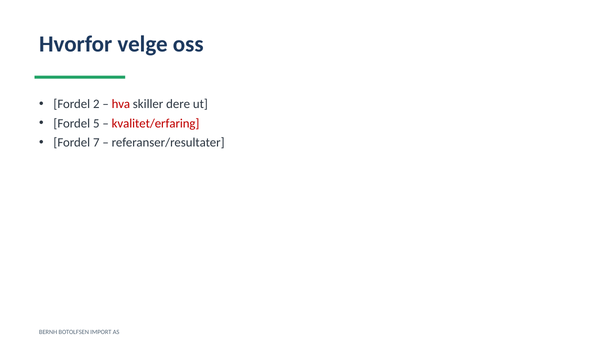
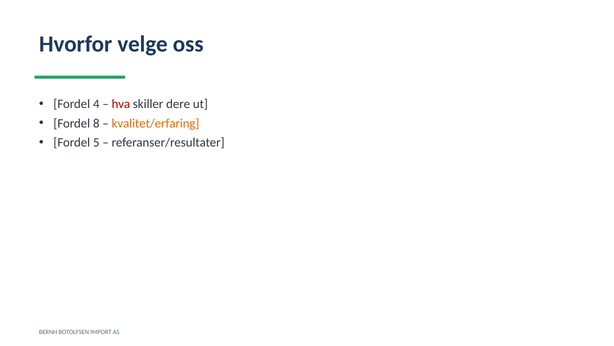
2: 2 -> 4
5: 5 -> 8
kvalitet/erfaring colour: red -> orange
7: 7 -> 5
